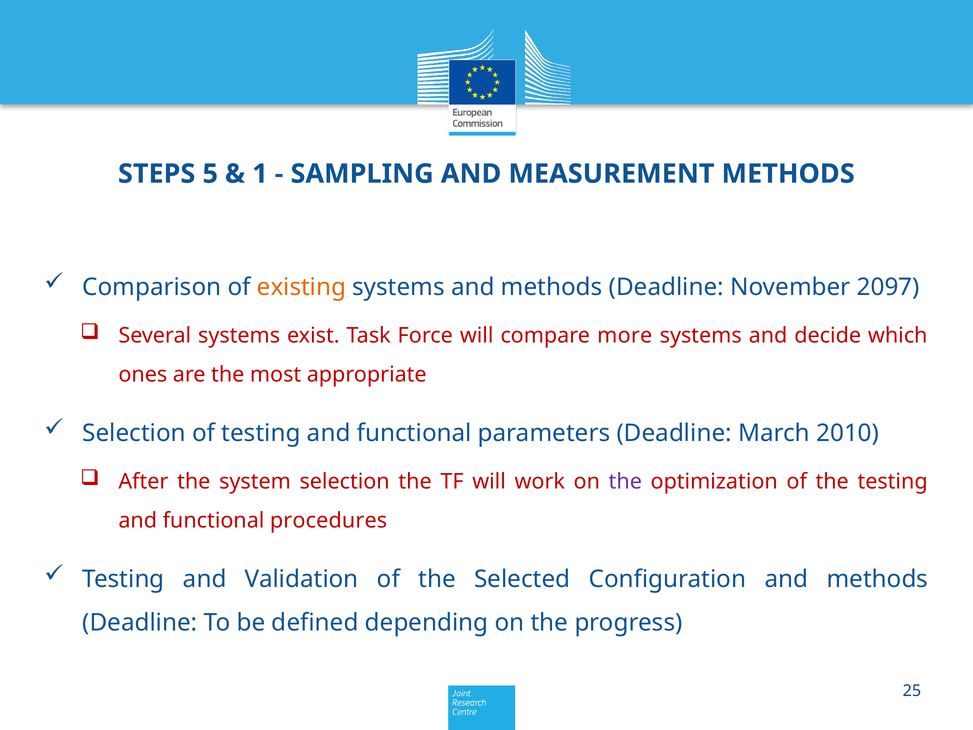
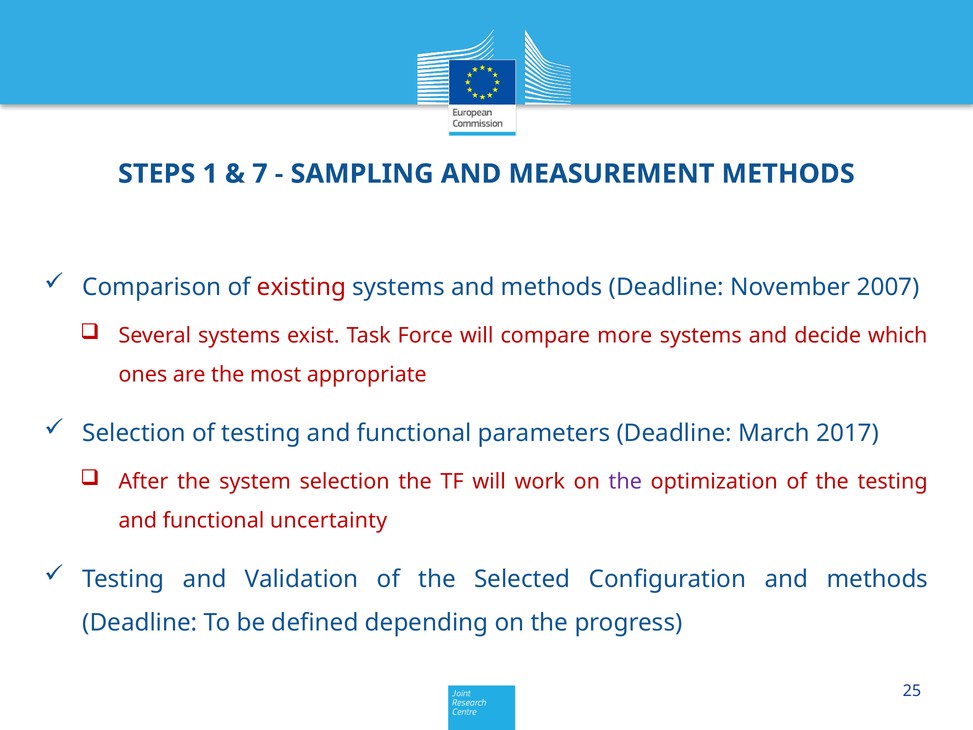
5: 5 -> 1
1: 1 -> 7
existing colour: orange -> red
2097: 2097 -> 2007
2010: 2010 -> 2017
procedures: procedures -> uncertainty
